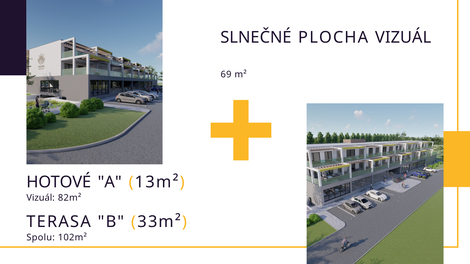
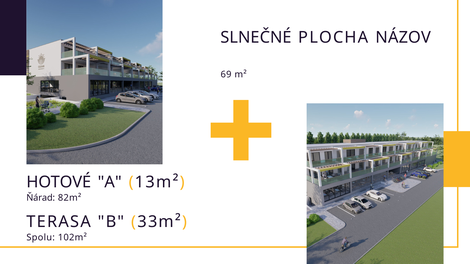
PLOCHA VIZUÁL: VIZUÁL -> NÁZOV
Vizuál at (41, 198): Vizuál -> Ňárad
